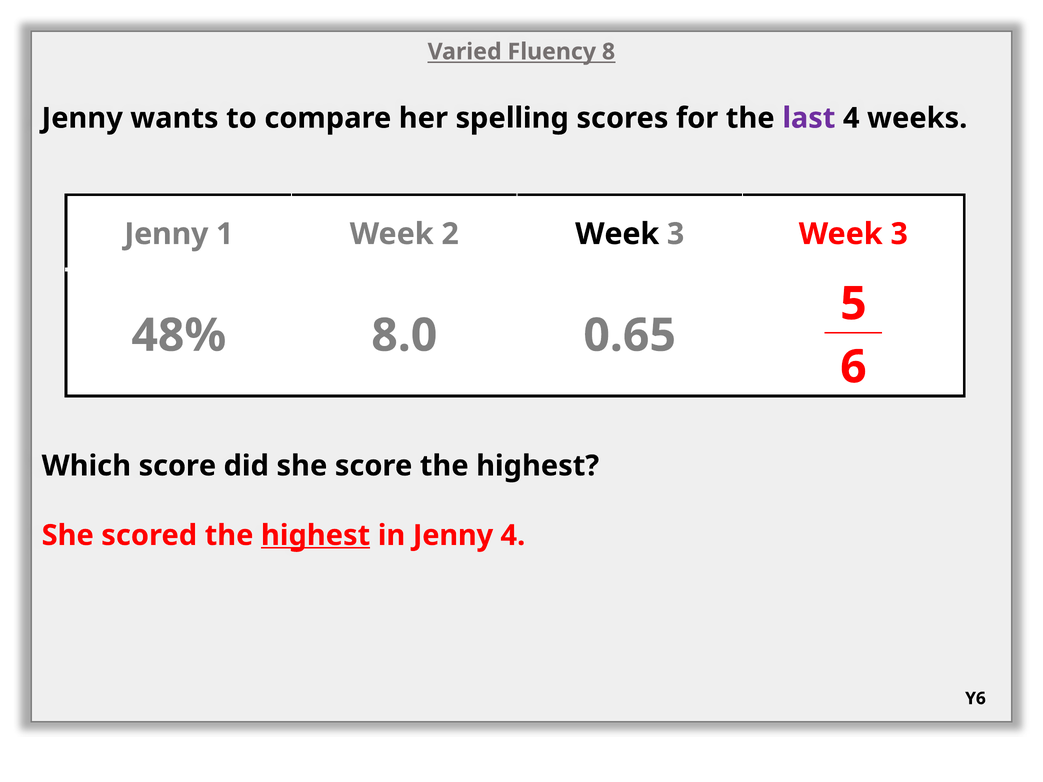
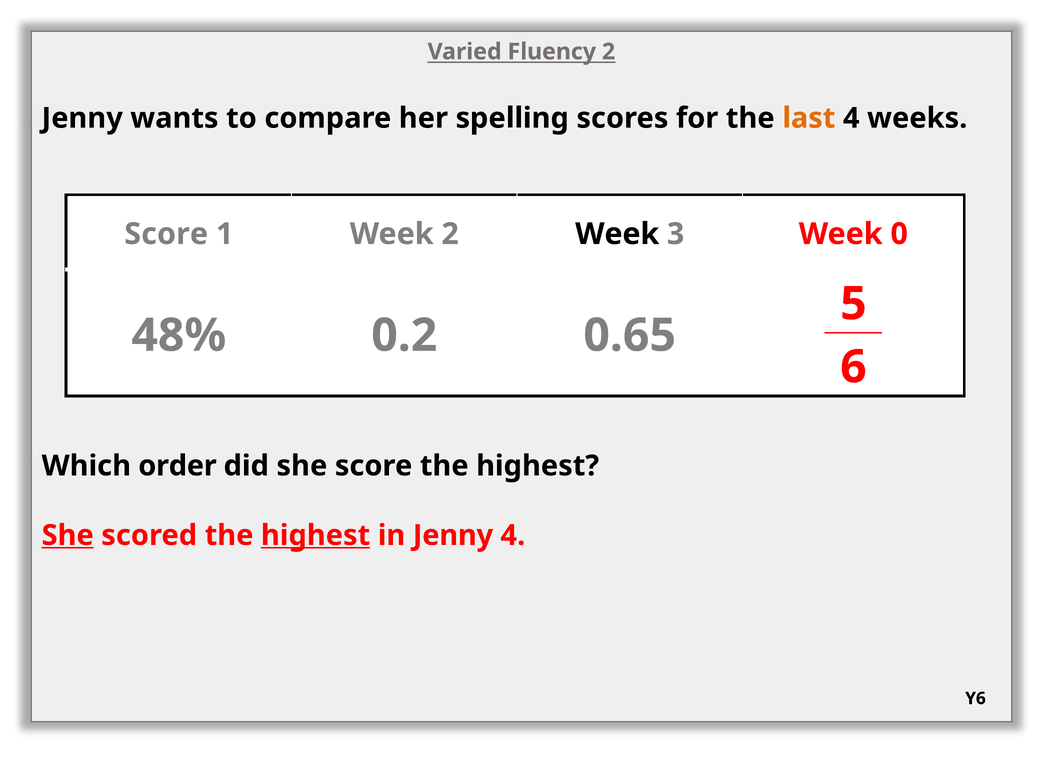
Fluency 8: 8 -> 2
last colour: purple -> orange
Jenny at (166, 234): Jenny -> Score
3 Week 3: 3 -> 0
8.0: 8.0 -> 0.2
Which score: score -> order
She at (68, 536) underline: none -> present
